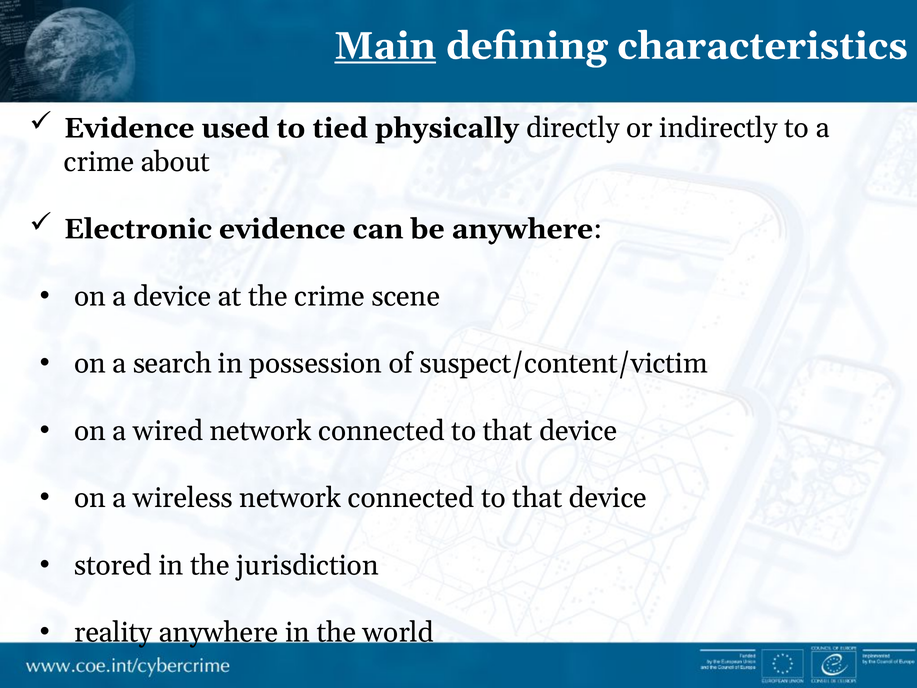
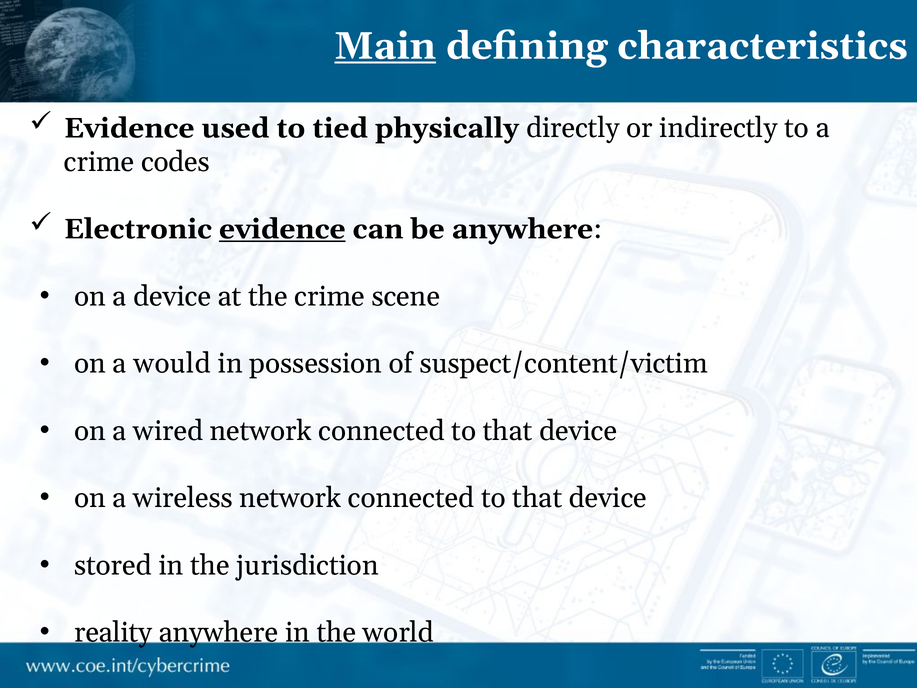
about: about -> codes
evidence at (282, 229) underline: none -> present
search: search -> would
